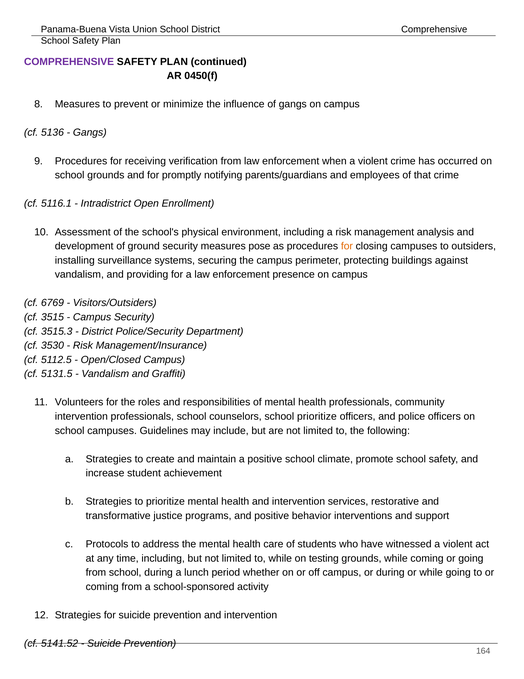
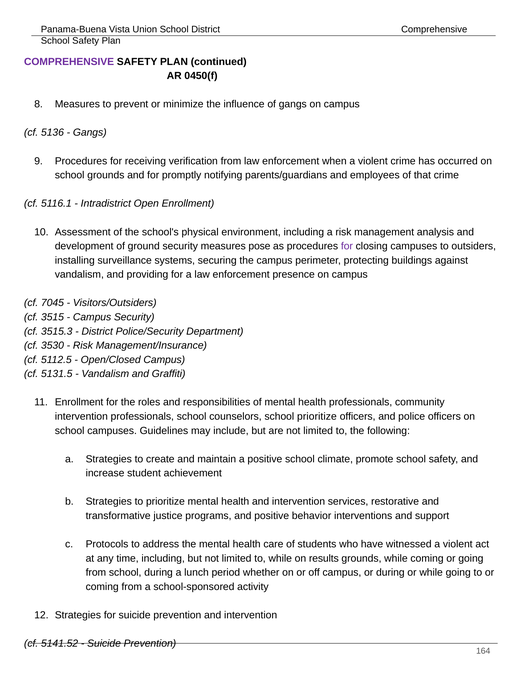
for at (347, 246) colour: orange -> purple
6769: 6769 -> 7045
Volunteers at (79, 402): Volunteers -> Enrollment
testing: testing -> results
